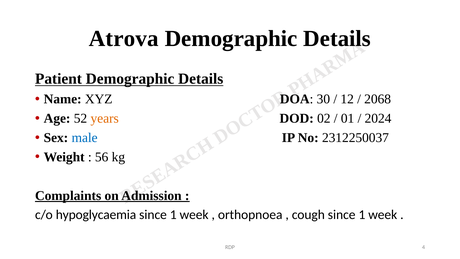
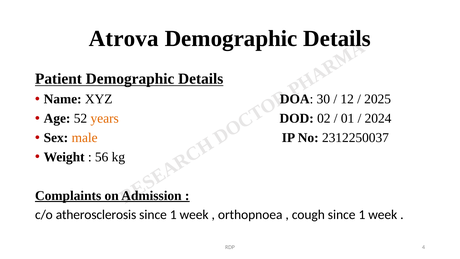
2068: 2068 -> 2025
male colour: blue -> orange
hypoglycaemia: hypoglycaemia -> atherosclerosis
